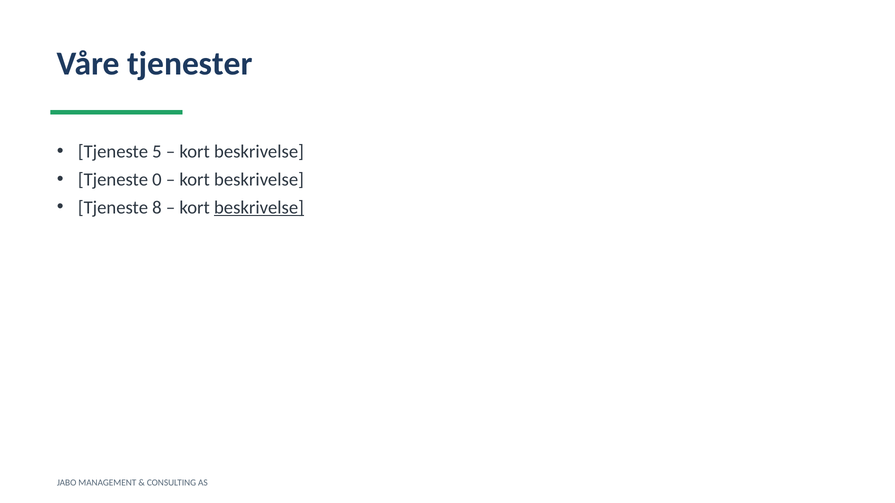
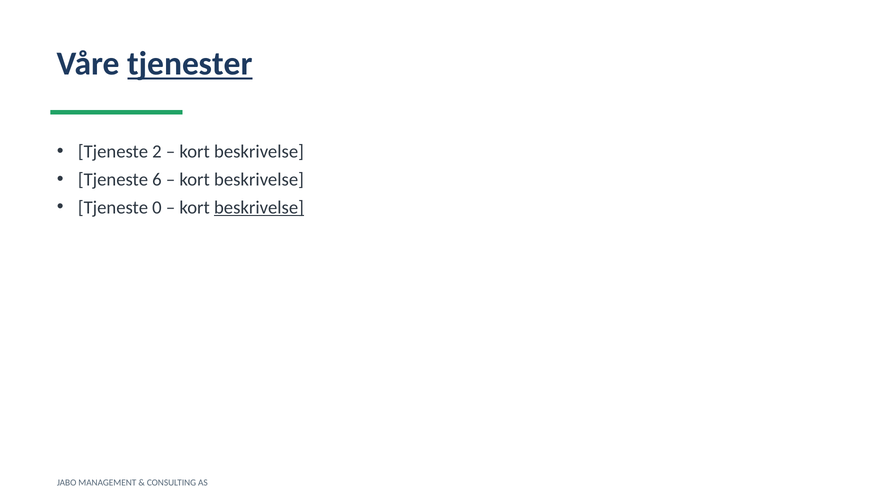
tjenester underline: none -> present
5: 5 -> 2
0: 0 -> 6
8: 8 -> 0
